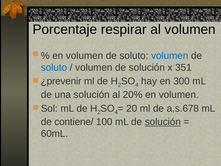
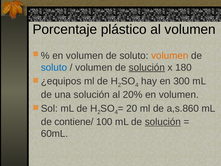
respirar: respirar -> plástico
volumen at (170, 56) colour: blue -> orange
solución at (147, 67) underline: none -> present
351: 351 -> 180
¿prevenir: ¿prevenir -> ¿equipos
a,s.678: a,s.678 -> a,s.860
